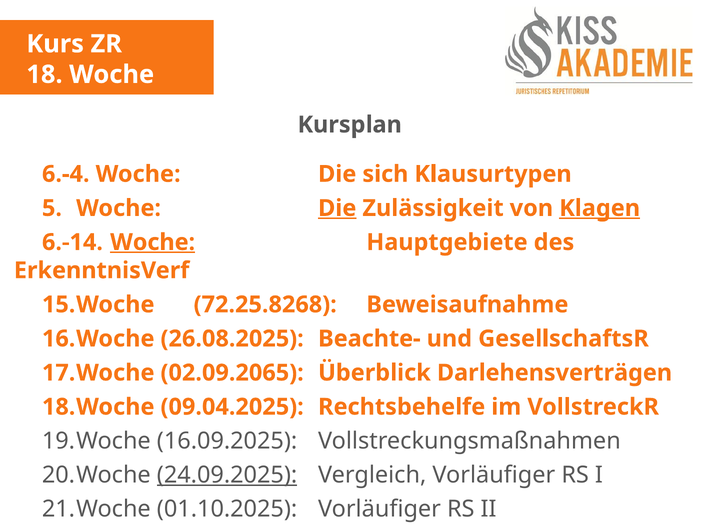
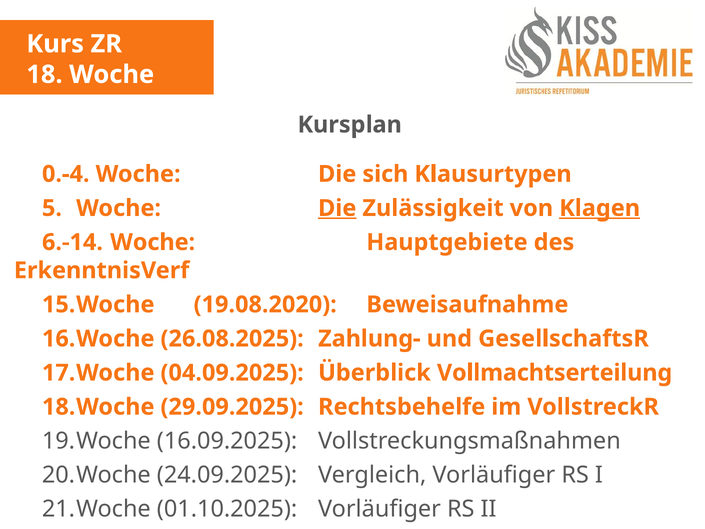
6.-4: 6.-4 -> 0.-4
Woche at (153, 242) underline: present -> none
72.25.8268: 72.25.8268 -> 19.08.2020
Beachte-: Beachte- -> Zahlung-
02.09.2065: 02.09.2065 -> 04.09.2025
Darlehensverträgen: Darlehensverträgen -> Vollmachtserteilung
09.04.2025: 09.04.2025 -> 29.09.2025
24.09.2025 underline: present -> none
